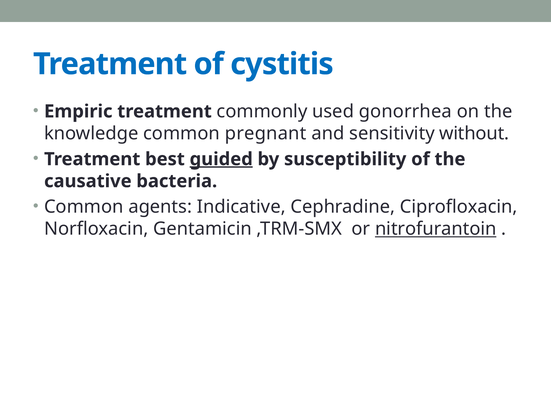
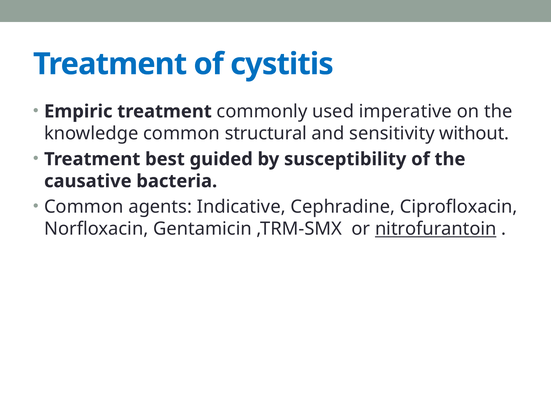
gonorrhea: gonorrhea -> imperative
pregnant: pregnant -> structural
guided underline: present -> none
